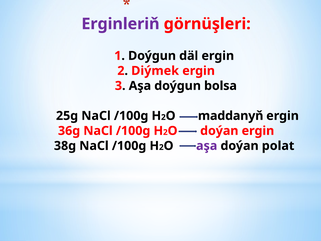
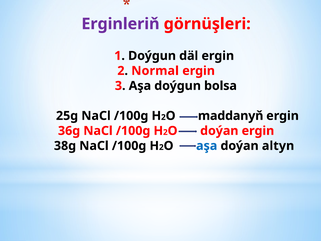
Diýmek: Diýmek -> Normal
aşa at (207, 146) colour: purple -> blue
polat: polat -> altyn
